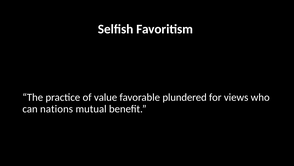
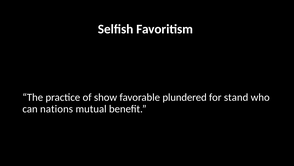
value: value -> show
views: views -> stand
